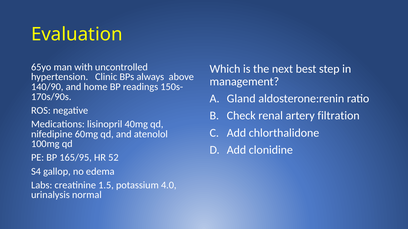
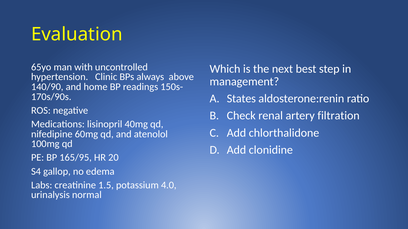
Gland: Gland -> States
52: 52 -> 20
